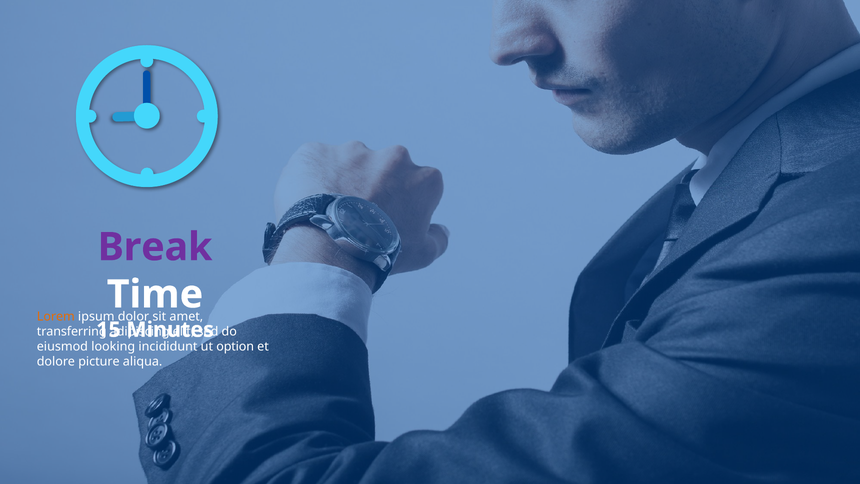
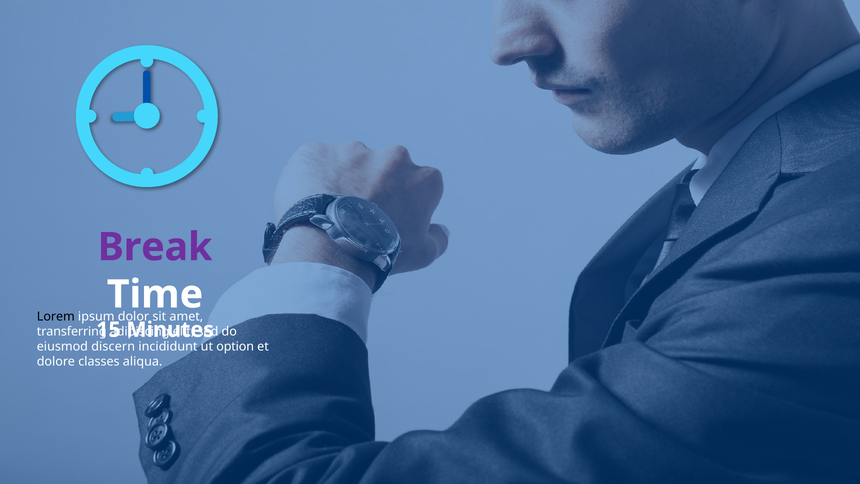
Lorem colour: orange -> black
looking: looking -> discern
picture: picture -> classes
